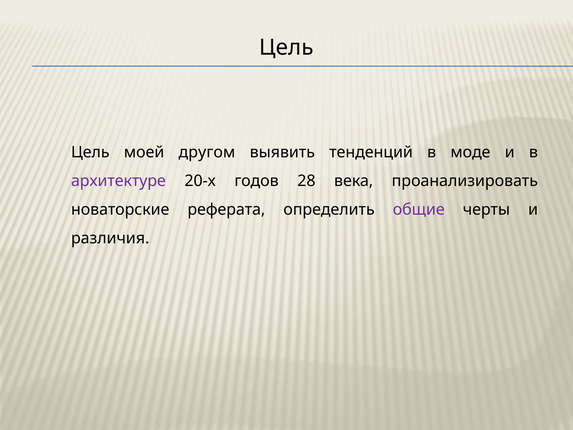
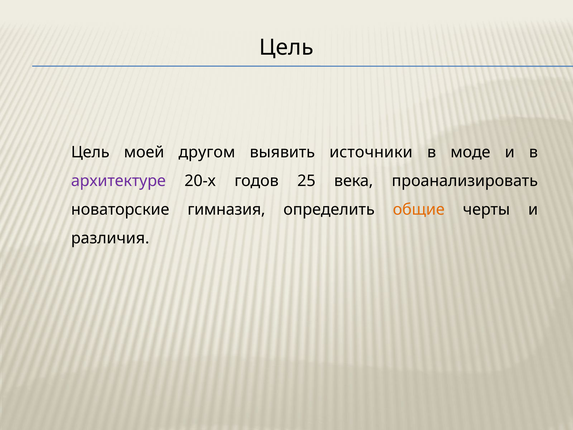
тенденций: тенденций -> источники
28: 28 -> 25
реферата: реферата -> гимназия
общие colour: purple -> orange
